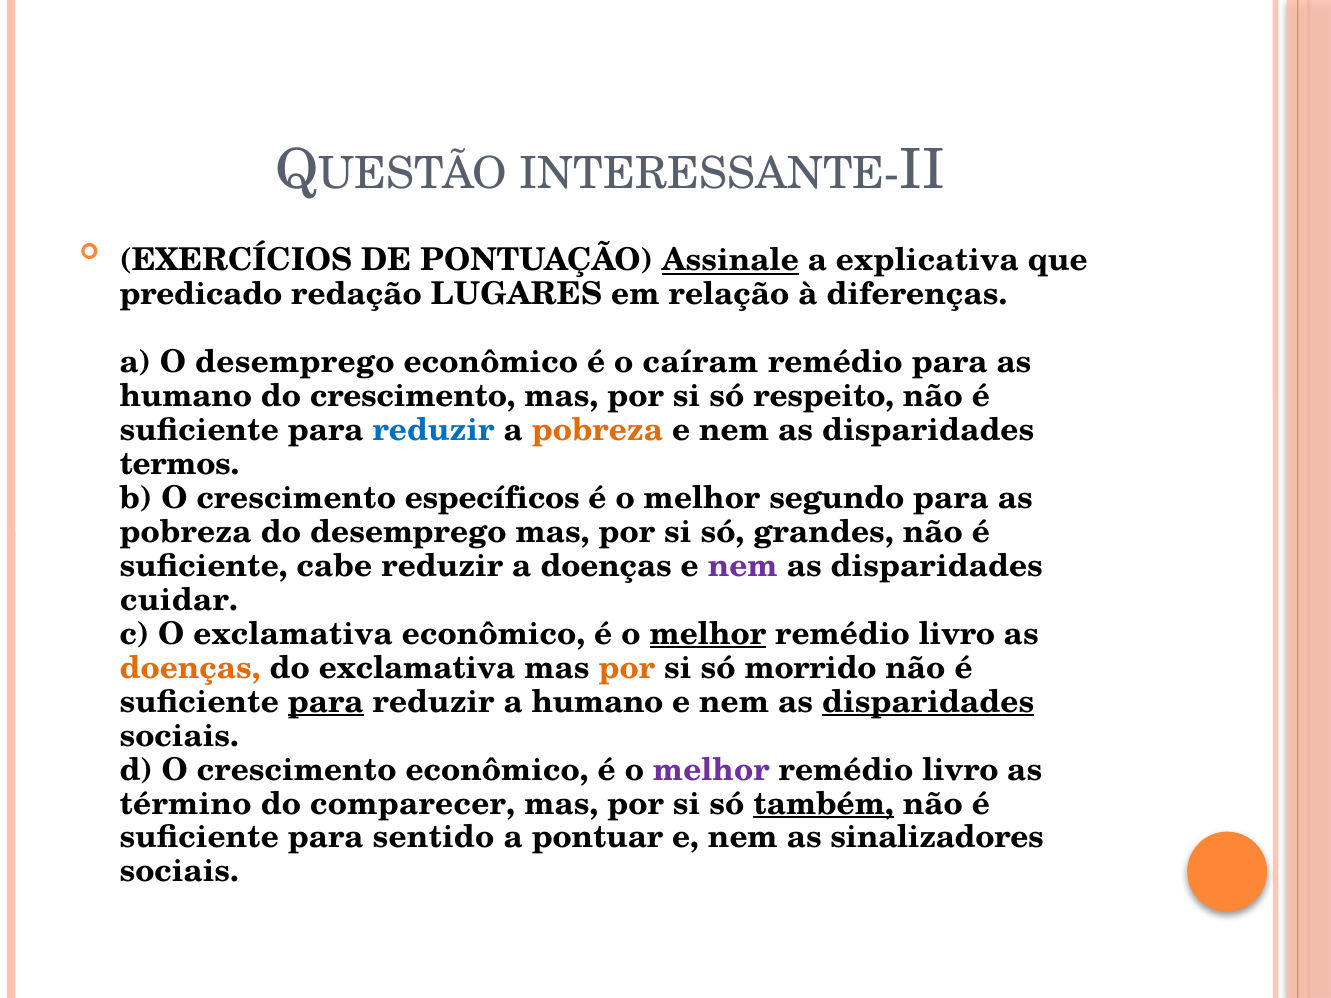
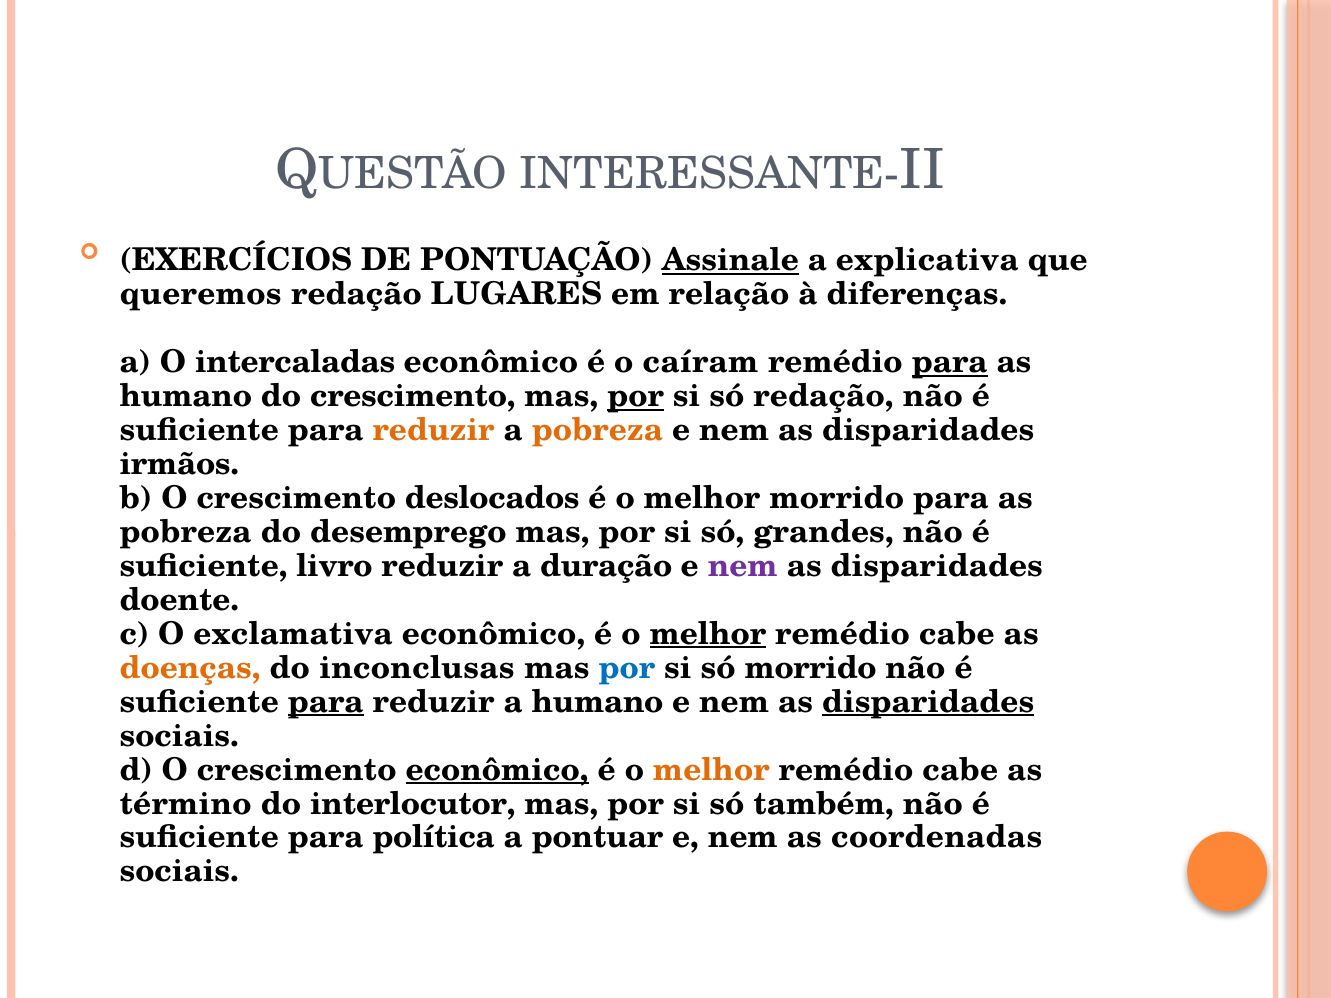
predicado: predicado -> queremos
O desemprego: desemprego -> intercaladas
para at (950, 362) underline: none -> present
por at (636, 396) underline: none -> present
só respeito: respeito -> redação
reduzir at (434, 430) colour: blue -> orange
termos: termos -> irmãos
específicos: específicos -> deslocados
melhor segundo: segundo -> morrido
cabe: cabe -> livro
a doenças: doenças -> duração
cuidar: cuidar -> doente
livro at (957, 634): livro -> cabe
do exclamativa: exclamativa -> inconclusas
por at (627, 668) colour: orange -> blue
econômico at (497, 770) underline: none -> present
melhor at (711, 770) colour: purple -> orange
livro at (960, 770): livro -> cabe
comparecer: comparecer -> interlocutor
também underline: present -> none
sentido: sentido -> política
sinalizadores: sinalizadores -> coordenadas
